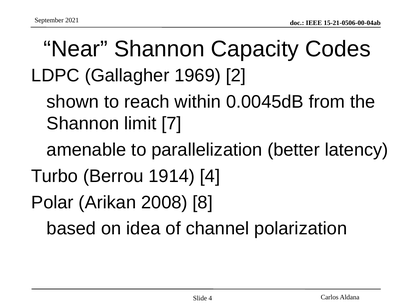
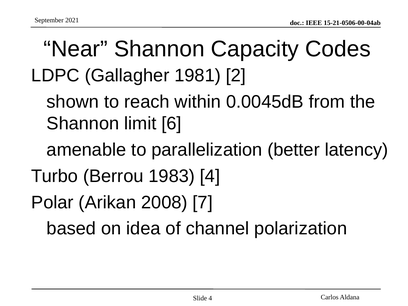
1969: 1969 -> 1981
7: 7 -> 6
1914: 1914 -> 1983
8: 8 -> 7
